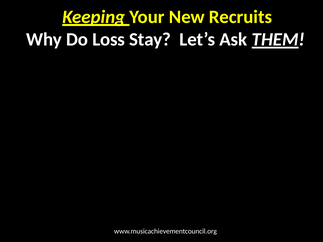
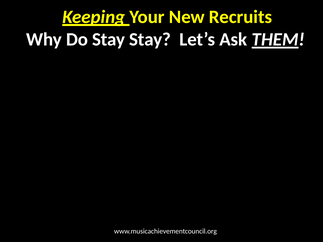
Do Loss: Loss -> Stay
